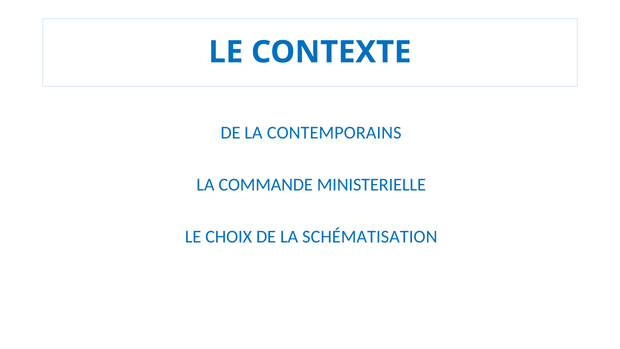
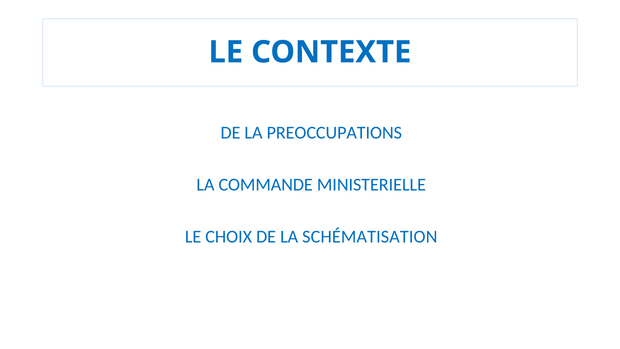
CONTEMPORAINS: CONTEMPORAINS -> PREOCCUPATIONS
